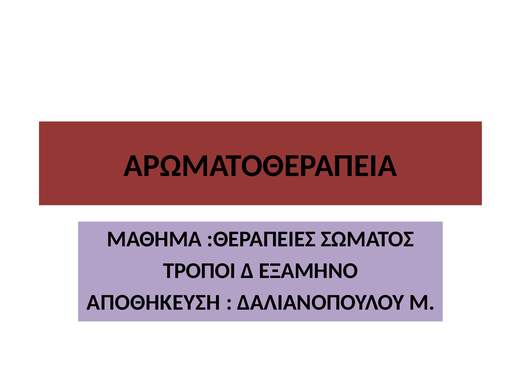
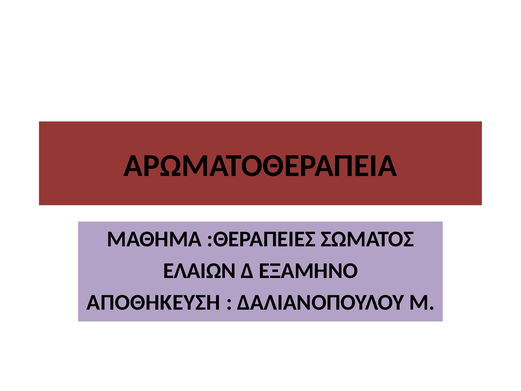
ΤΡΟΠΟΙ: ΤΡΟΠΟΙ -> ΕΛΑΙΩΝ
